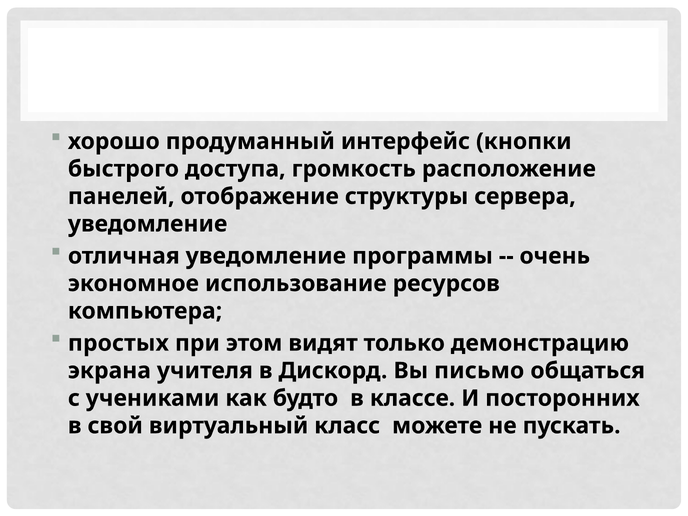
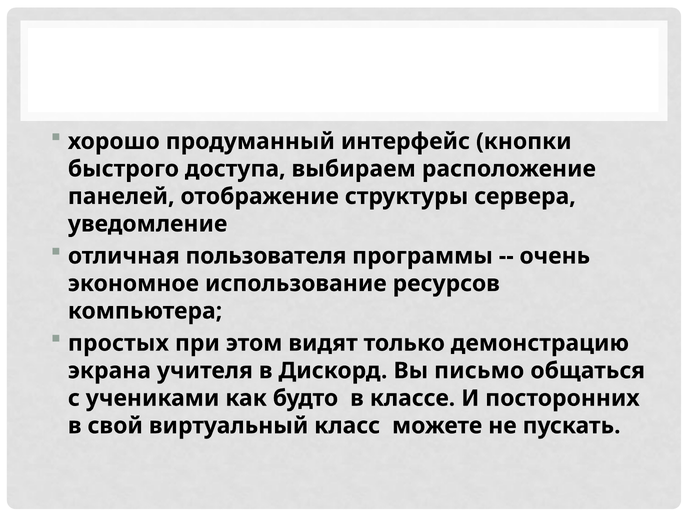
громкость: громкость -> выбираем
отличная уведомление: уведомление -> пользователя
